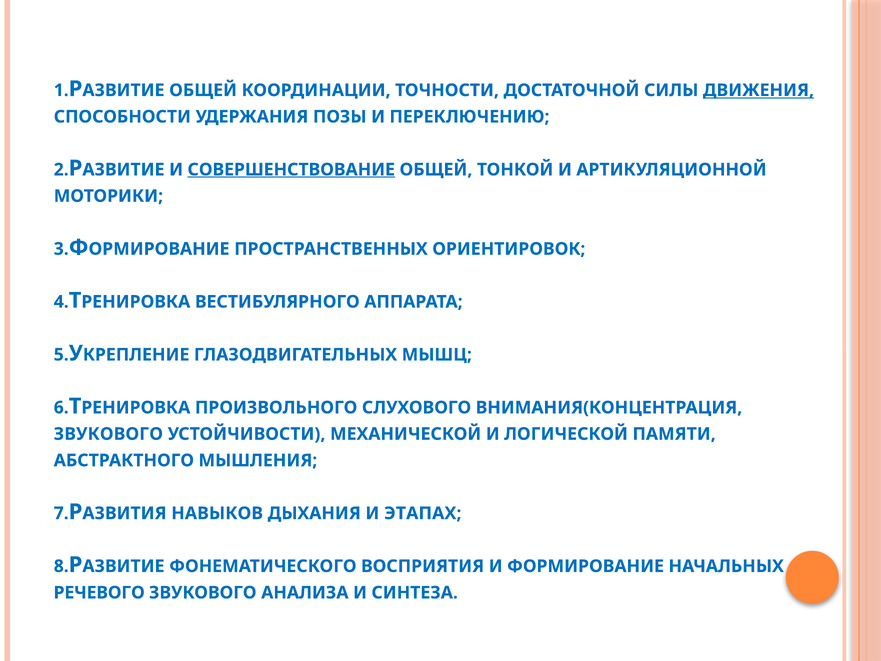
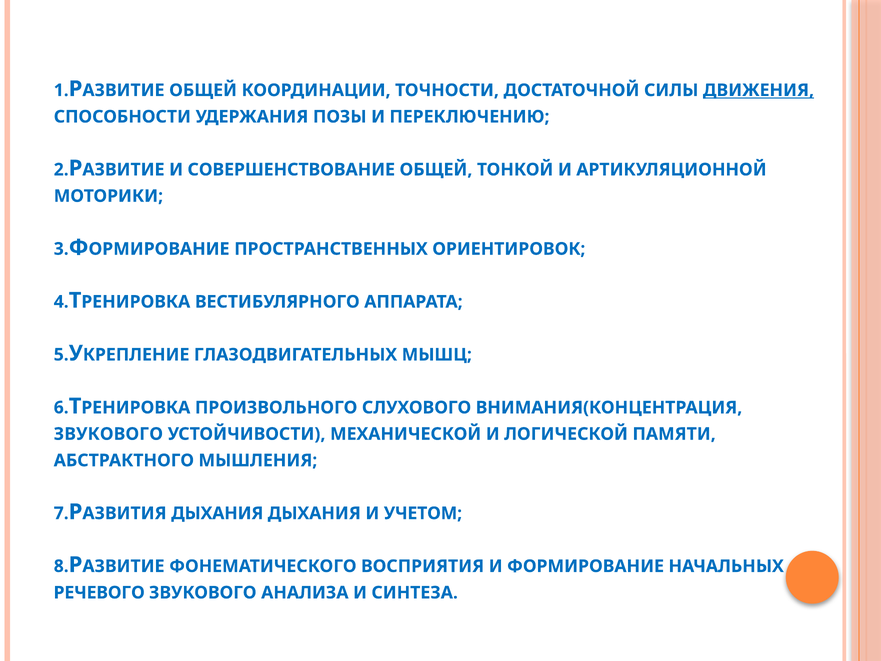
СОВЕРШЕНСТВОВАНИЕ underline: present -> none
7.РАЗВИТИЯ НАВЫКОВ: НАВЫКОВ -> ДЫХАНИЯ
ЭТАПАХ: ЭТАПАХ -> УЧЕТОМ
